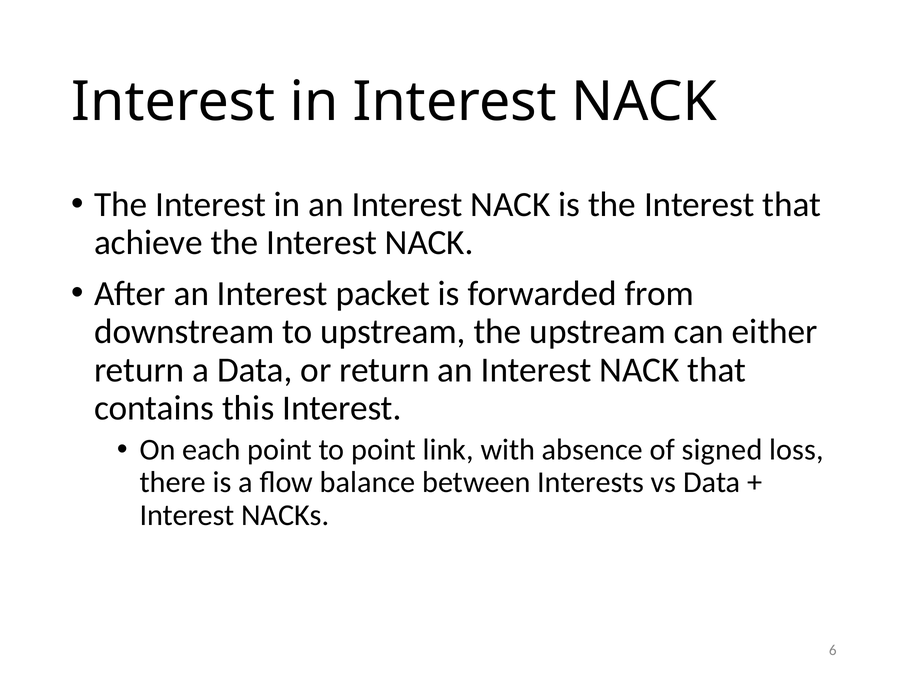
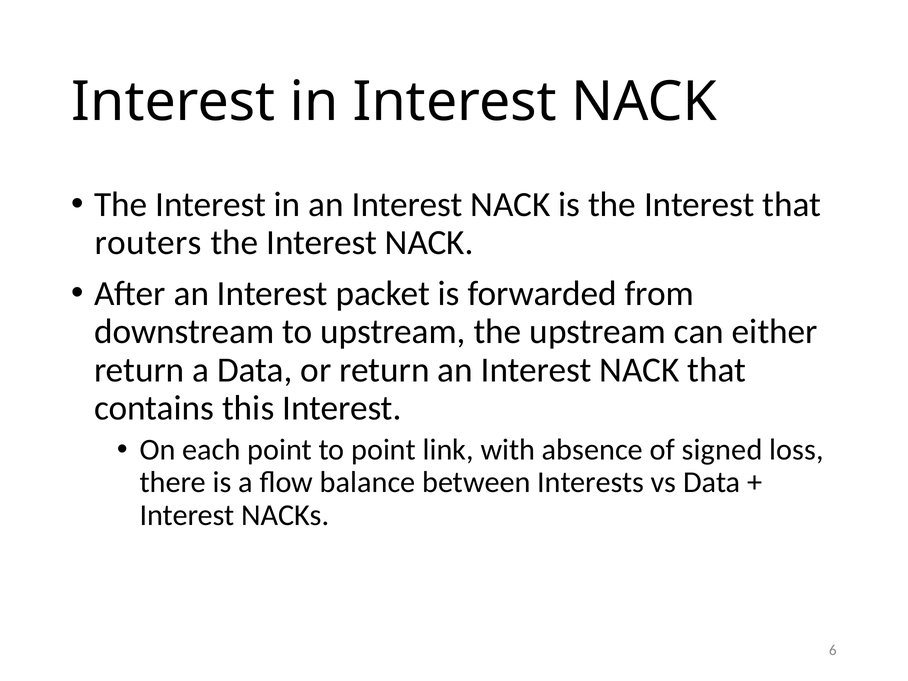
achieve: achieve -> routers
